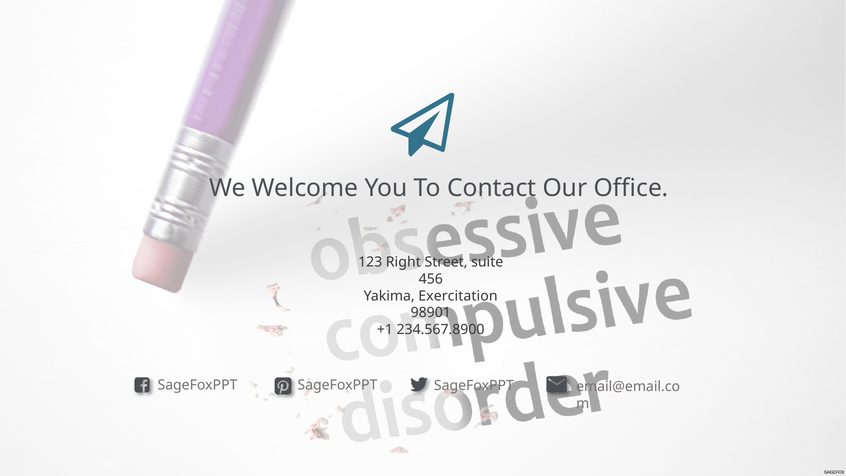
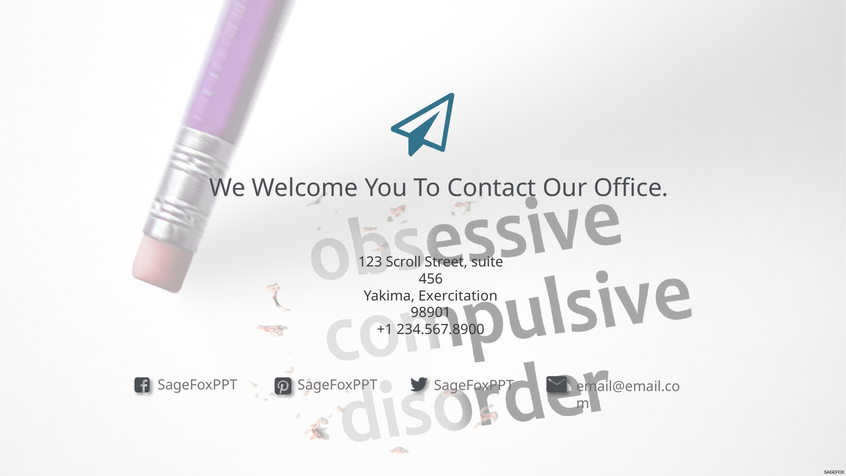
Right: Right -> Scroll
